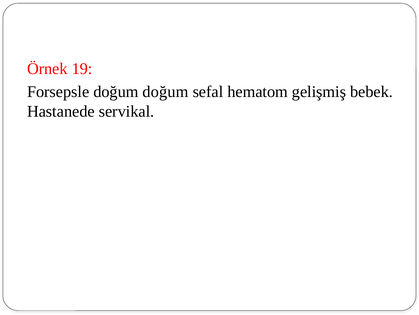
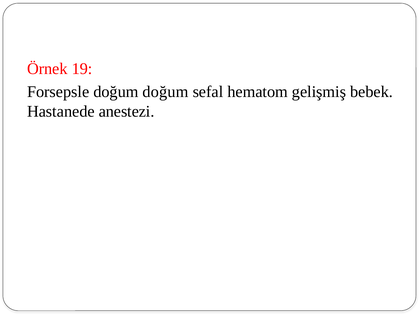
servikal: servikal -> anestezi
